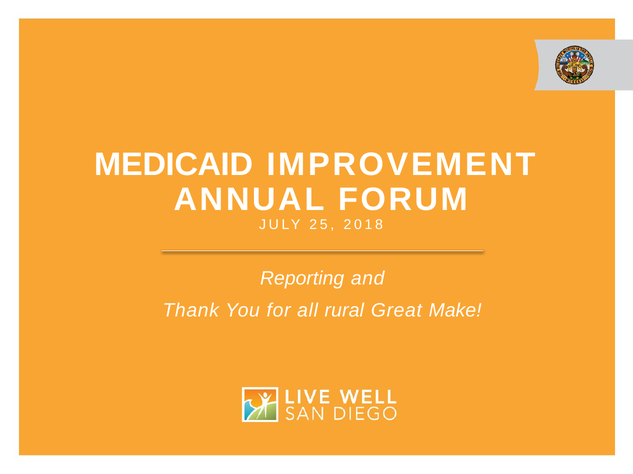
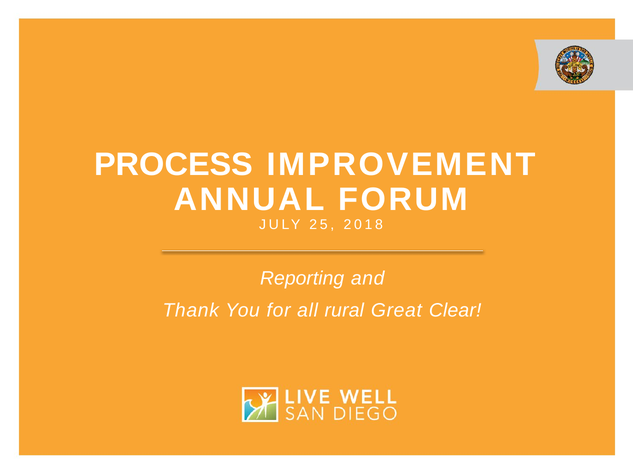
MEDICAID: MEDICAID -> PROCESS
Make: Make -> Clear
